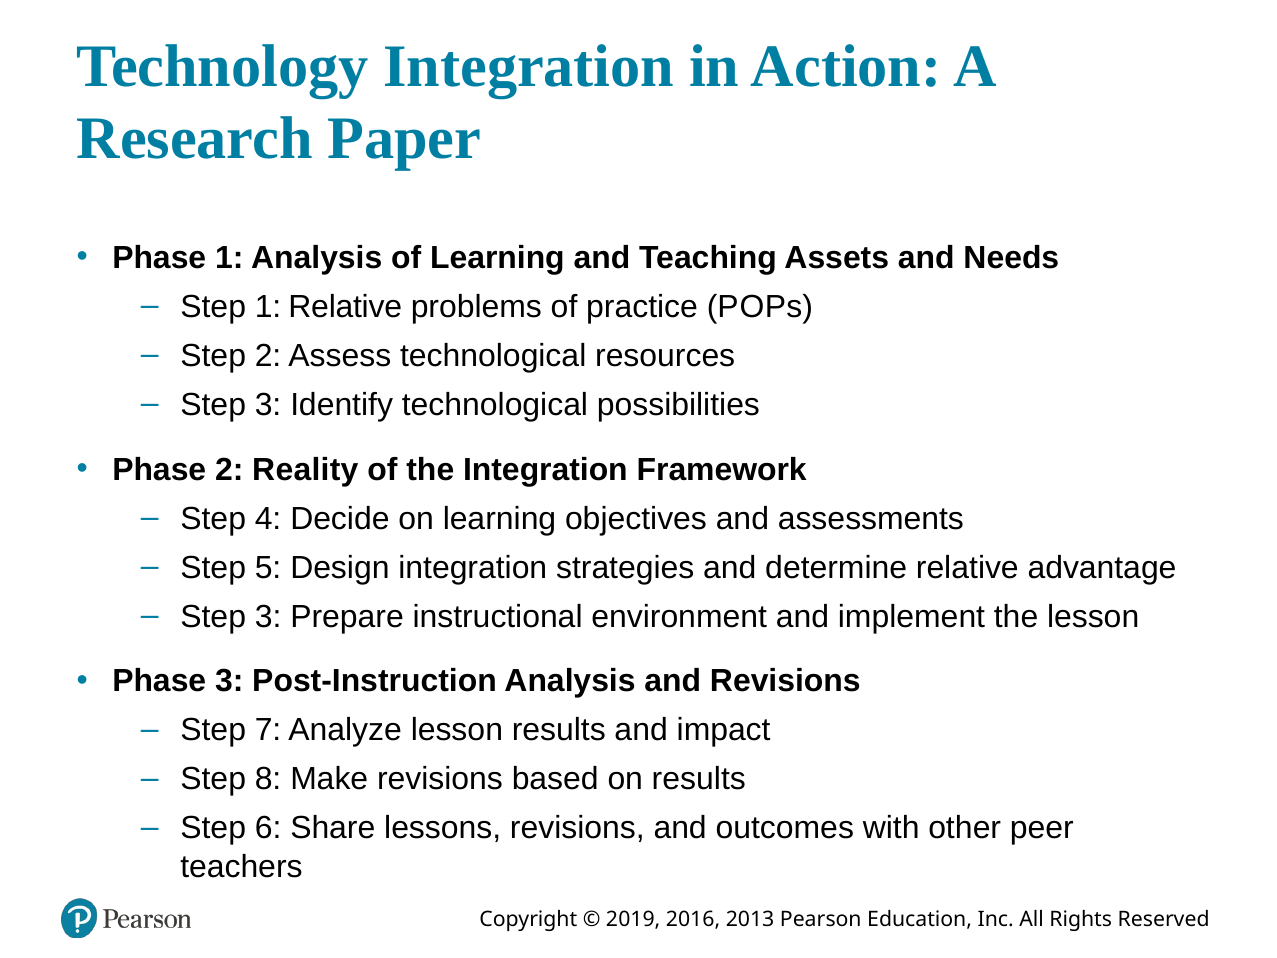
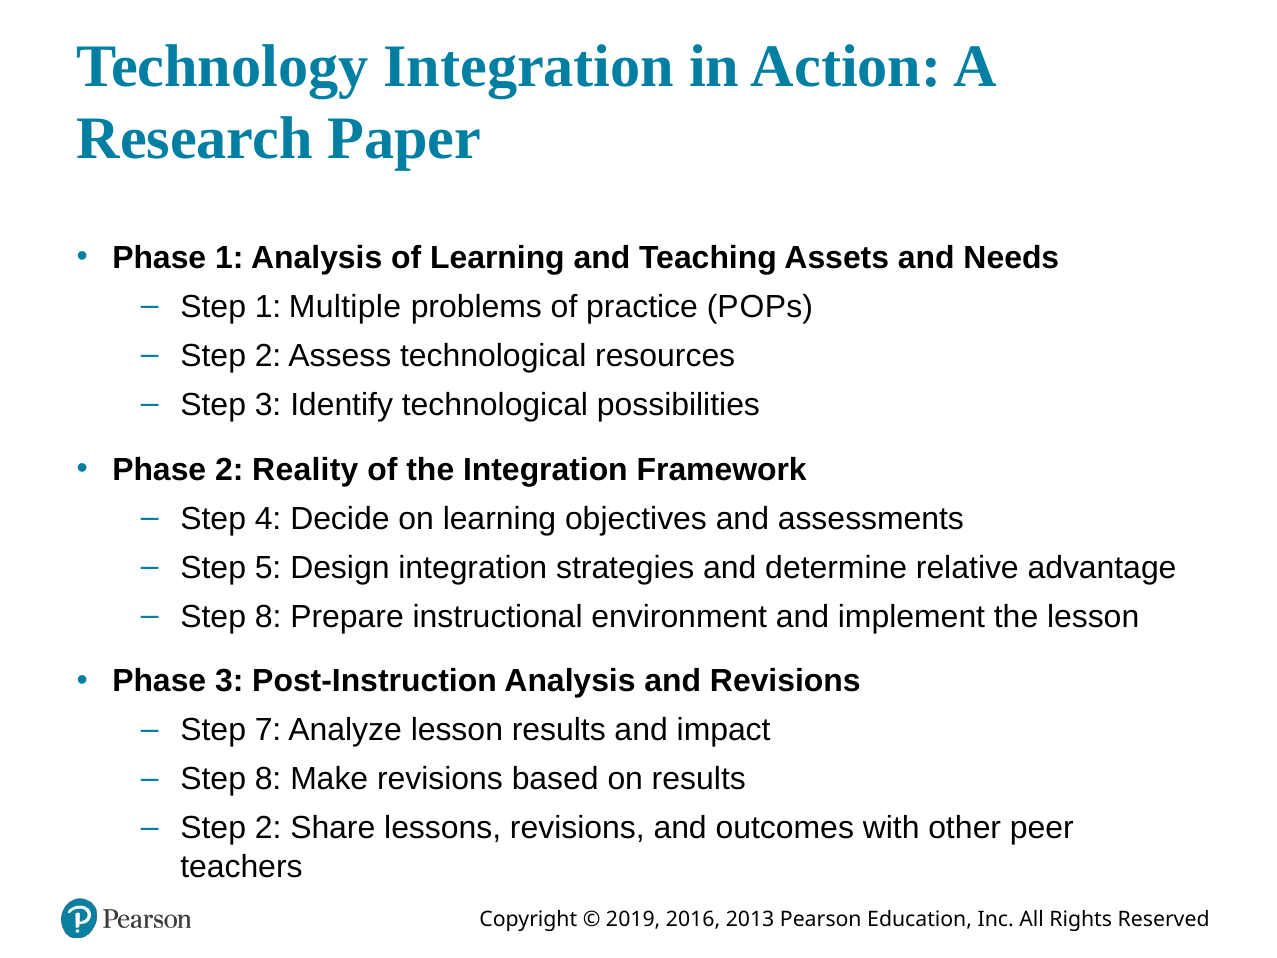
1 Relative: Relative -> Multiple
3 at (268, 616): 3 -> 8
6 at (268, 828): 6 -> 2
